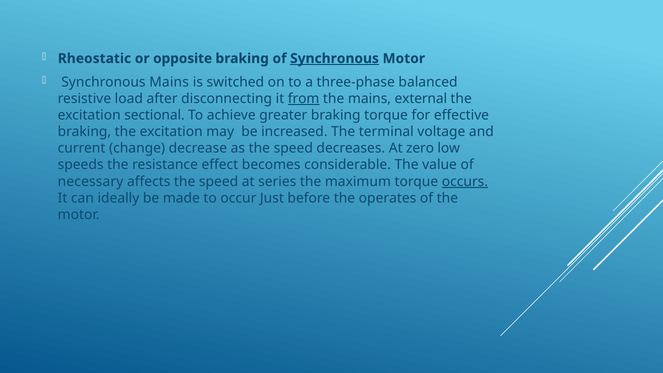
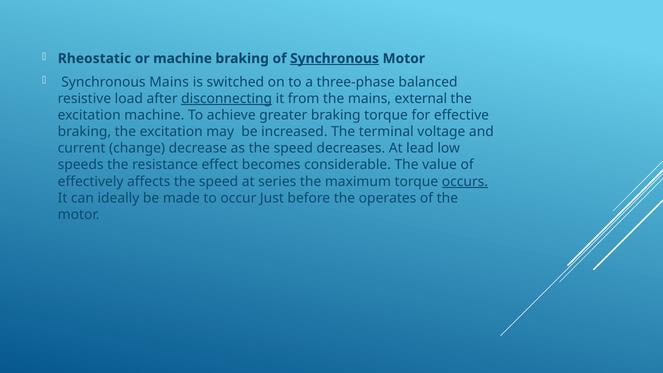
or opposite: opposite -> machine
disconnecting underline: none -> present
from underline: present -> none
excitation sectional: sectional -> machine
zero: zero -> lead
necessary: necessary -> effectively
